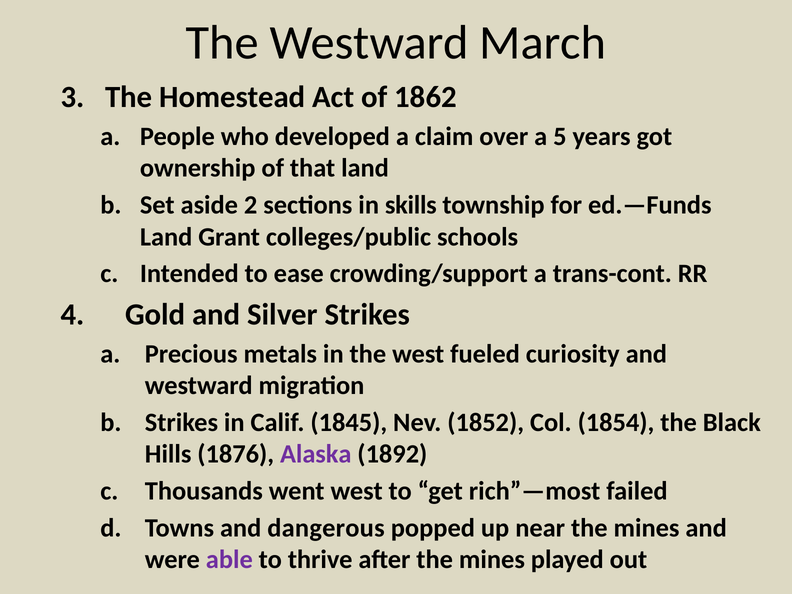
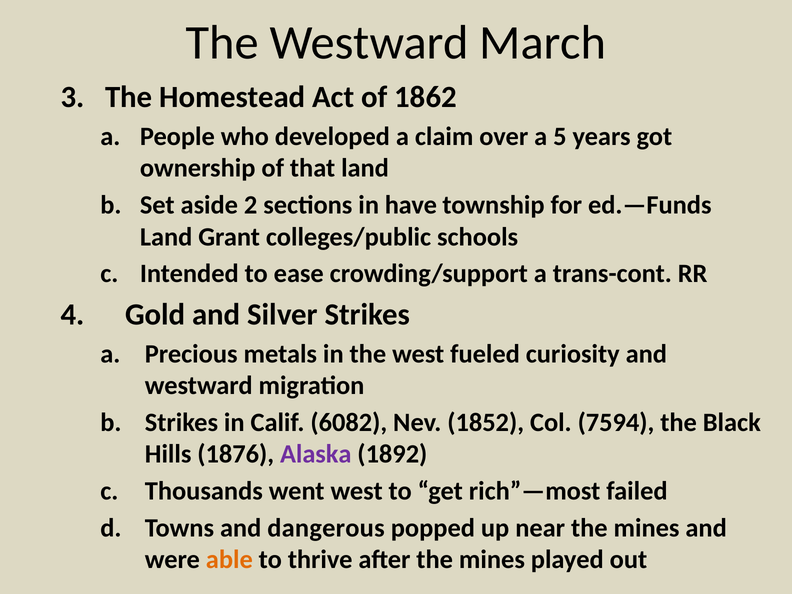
skills: skills -> have
1845: 1845 -> 6082
1854: 1854 -> 7594
able colour: purple -> orange
